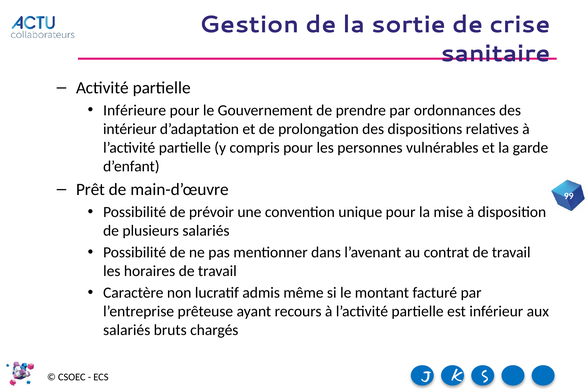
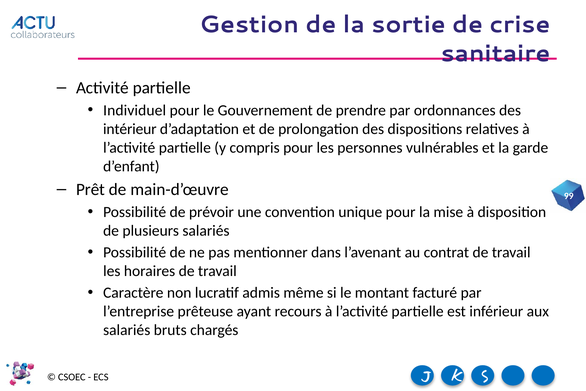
Inférieure: Inférieure -> Individuel
